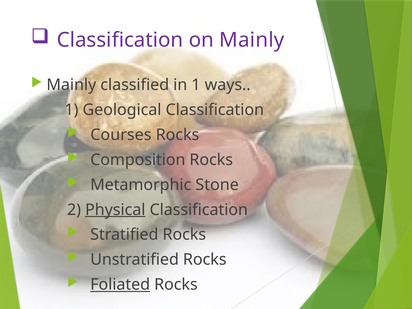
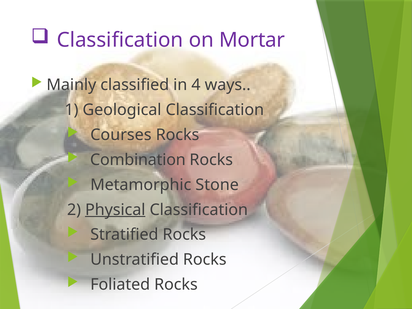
on Mainly: Mainly -> Mortar
in 1: 1 -> 4
Composition: Composition -> Combination
Foliated underline: present -> none
